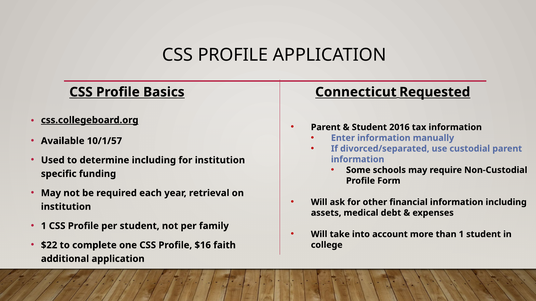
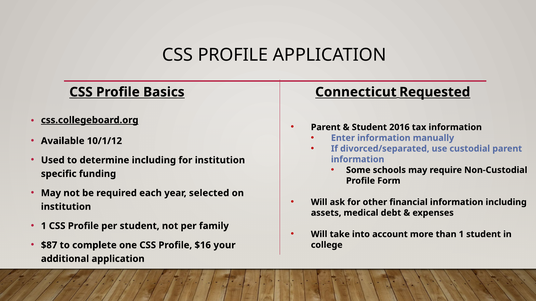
10/1/57: 10/1/57 -> 10/1/12
retrieval: retrieval -> selected
$22: $22 -> $87
faith: faith -> your
